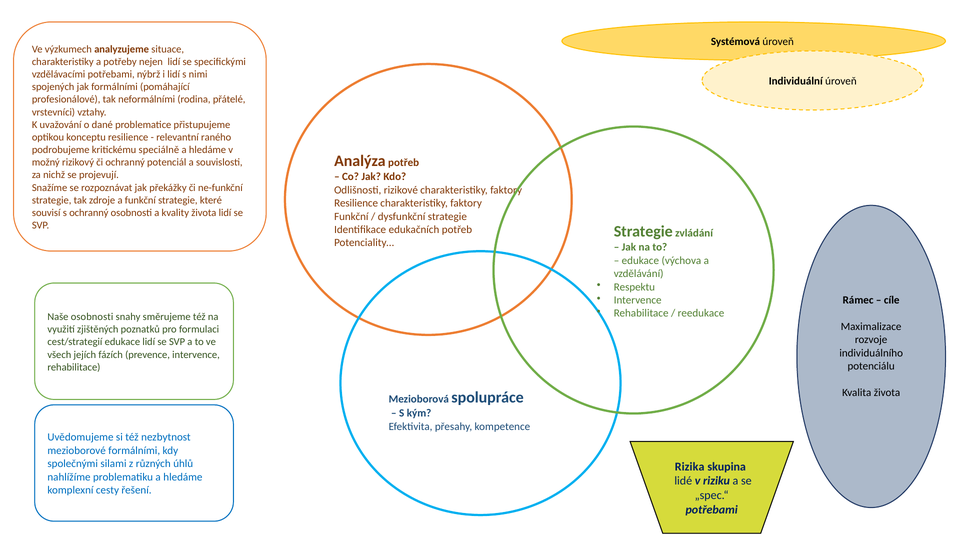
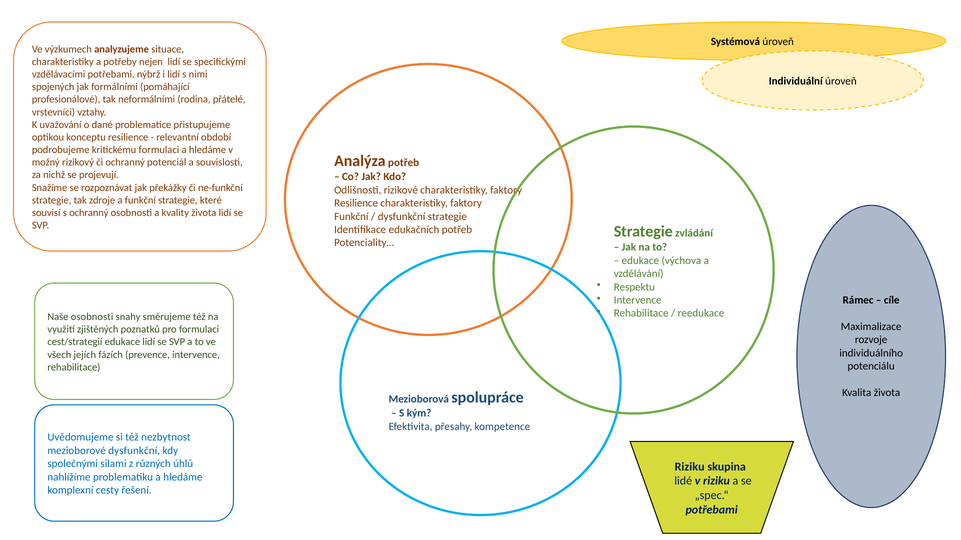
raného: raného -> období
kritickému speciálně: speciálně -> formulaci
mezioborové formálními: formálními -> dysfunkční
Rizika at (690, 467): Rizika -> Riziku
